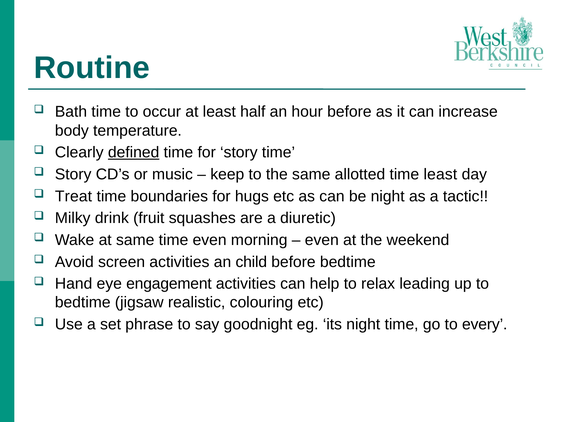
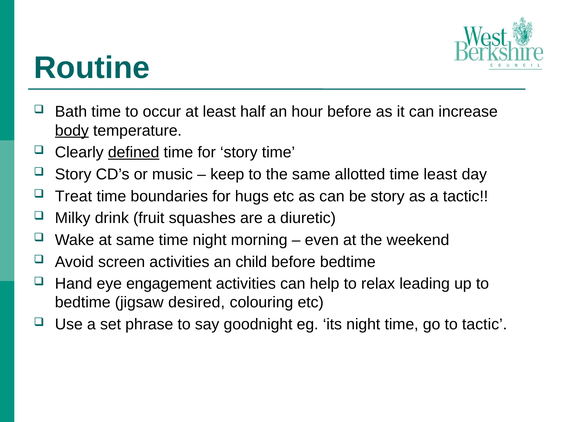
body underline: none -> present
be night: night -> story
time even: even -> night
realistic: realistic -> desired
to every: every -> tactic
